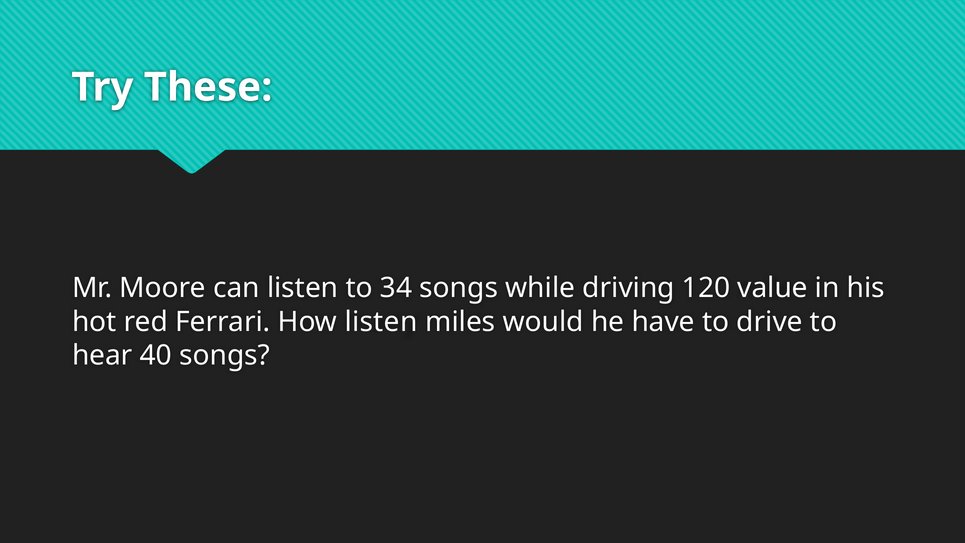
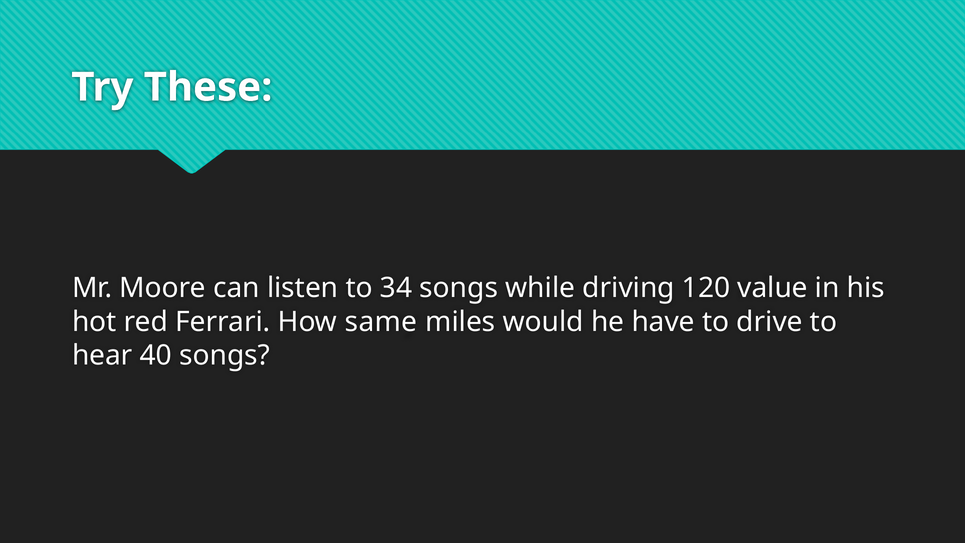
How listen: listen -> same
